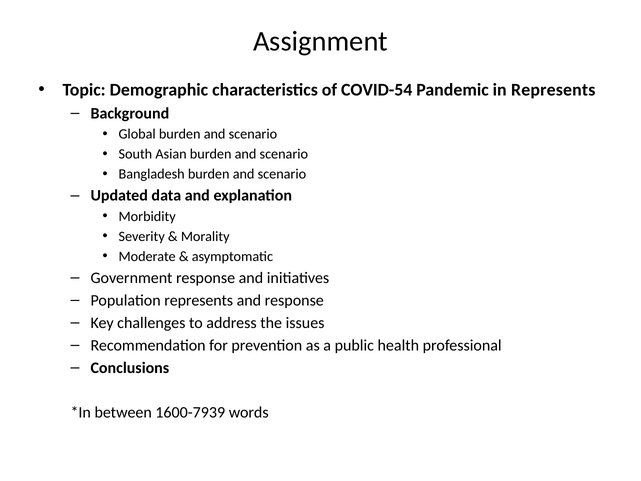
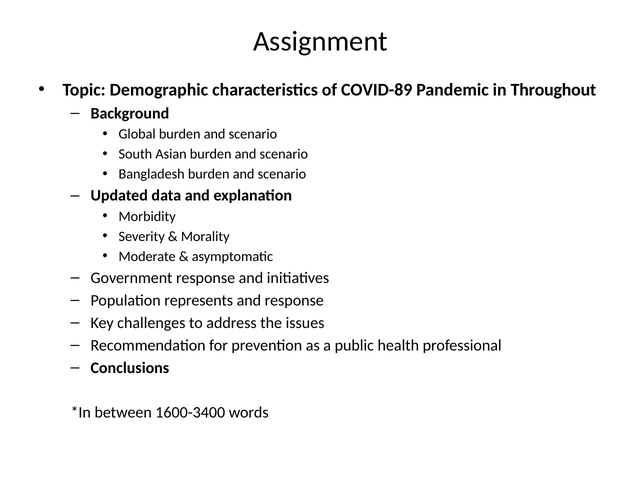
COVID-54: COVID-54 -> COVID-89
in Represents: Represents -> Throughout
1600-7939: 1600-7939 -> 1600-3400
